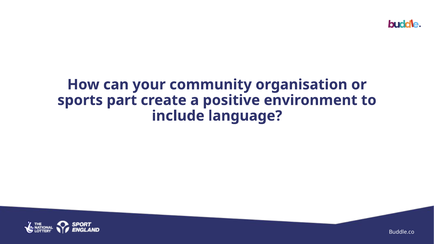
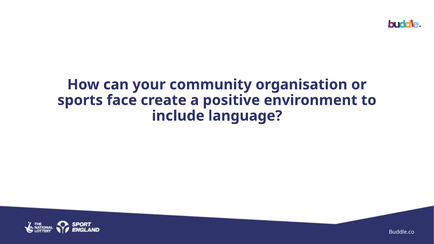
part: part -> face
